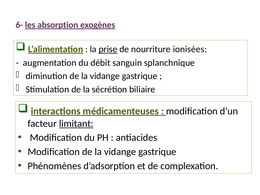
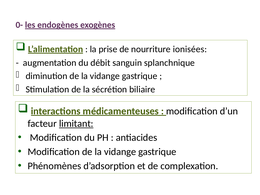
6-: 6- -> 0-
absorption: absorption -> endogènes
prise underline: present -> none
